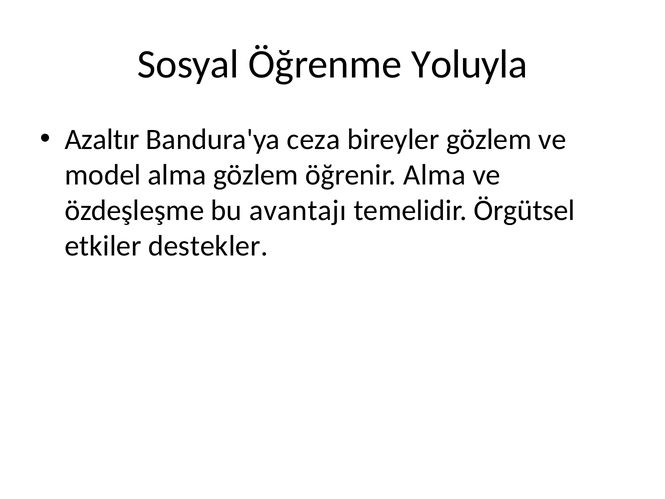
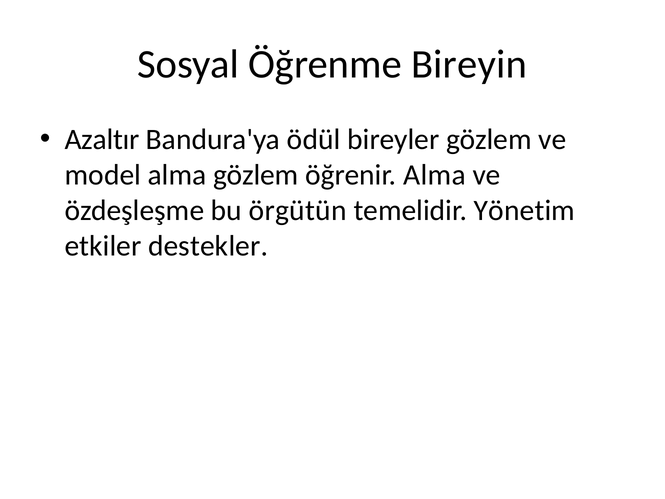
Yoluyla: Yoluyla -> Bireyin
ceza: ceza -> ödül
avantajı: avantajı -> örgütün
Örgütsel: Örgütsel -> Yönetim
